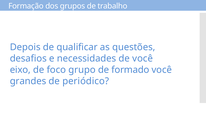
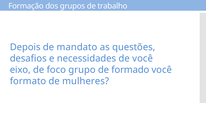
qualificar: qualificar -> mandato
grandes: grandes -> formato
periódico: periódico -> mulheres
